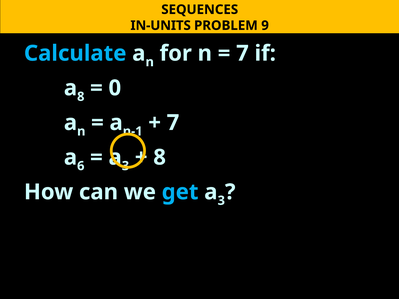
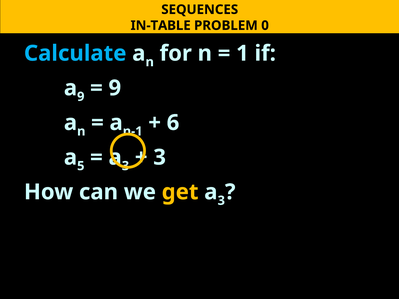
IN-UNITS: IN-UNITS -> IN-TABLE
9: 9 -> 0
7 at (242, 53): 7 -> 1
8 at (81, 97): 8 -> 9
0 at (115, 88): 0 -> 9
7 at (173, 123): 7 -> 6
6: 6 -> 5
8 at (160, 157): 8 -> 3
get colour: light blue -> yellow
